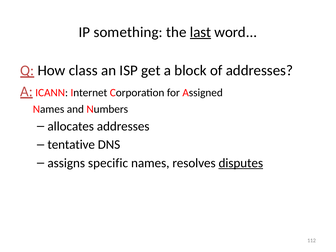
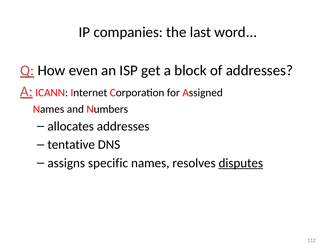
something: something -> companies
last underline: present -> none
class: class -> even
